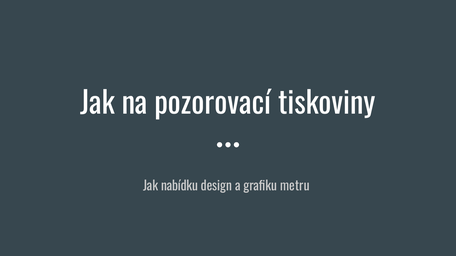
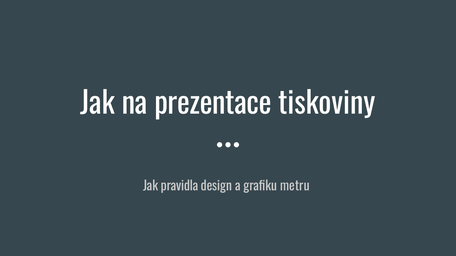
pozorovací: pozorovací -> prezentace
nabídku: nabídku -> pravidla
